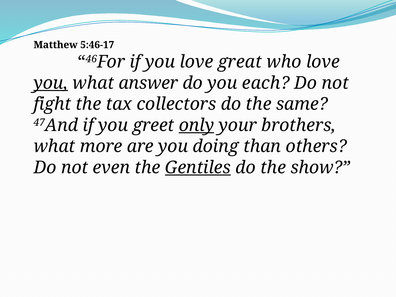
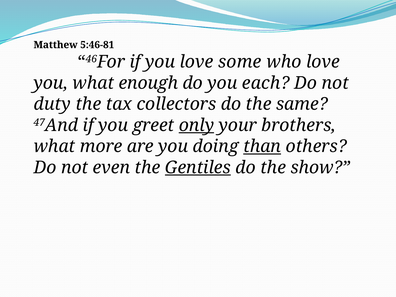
5:46-17: 5:46-17 -> 5:46-81
great: great -> some
you at (51, 83) underline: present -> none
answer: answer -> enough
fight: fight -> duty
than underline: none -> present
